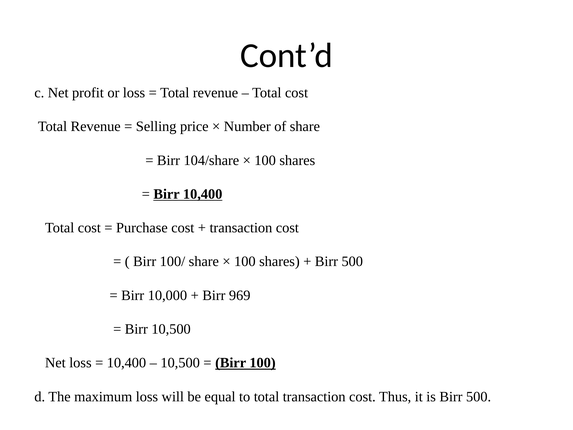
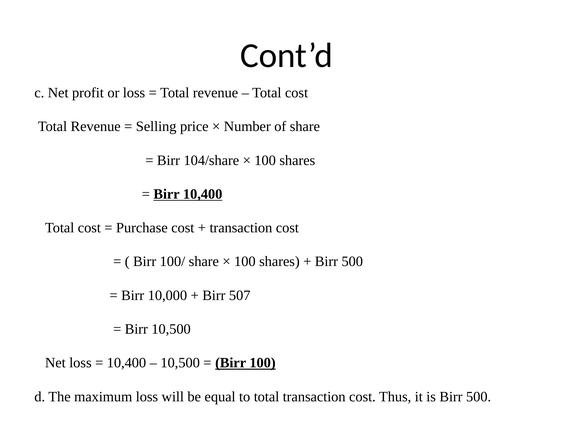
969: 969 -> 507
